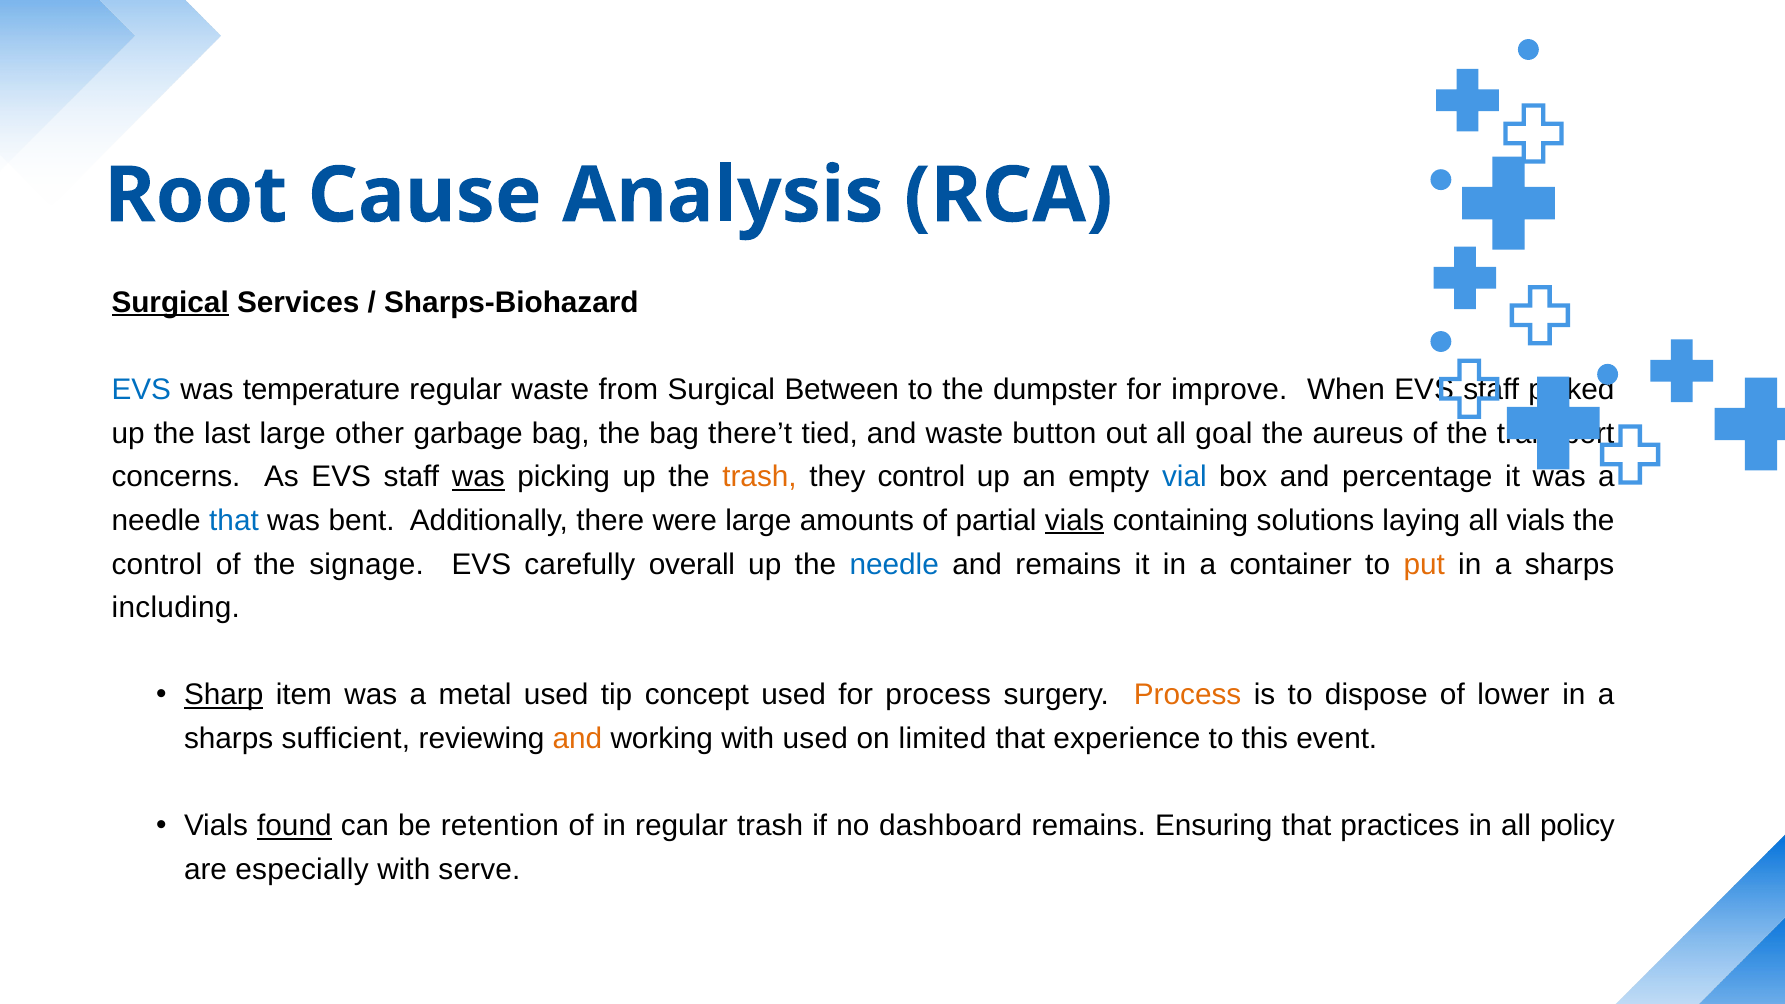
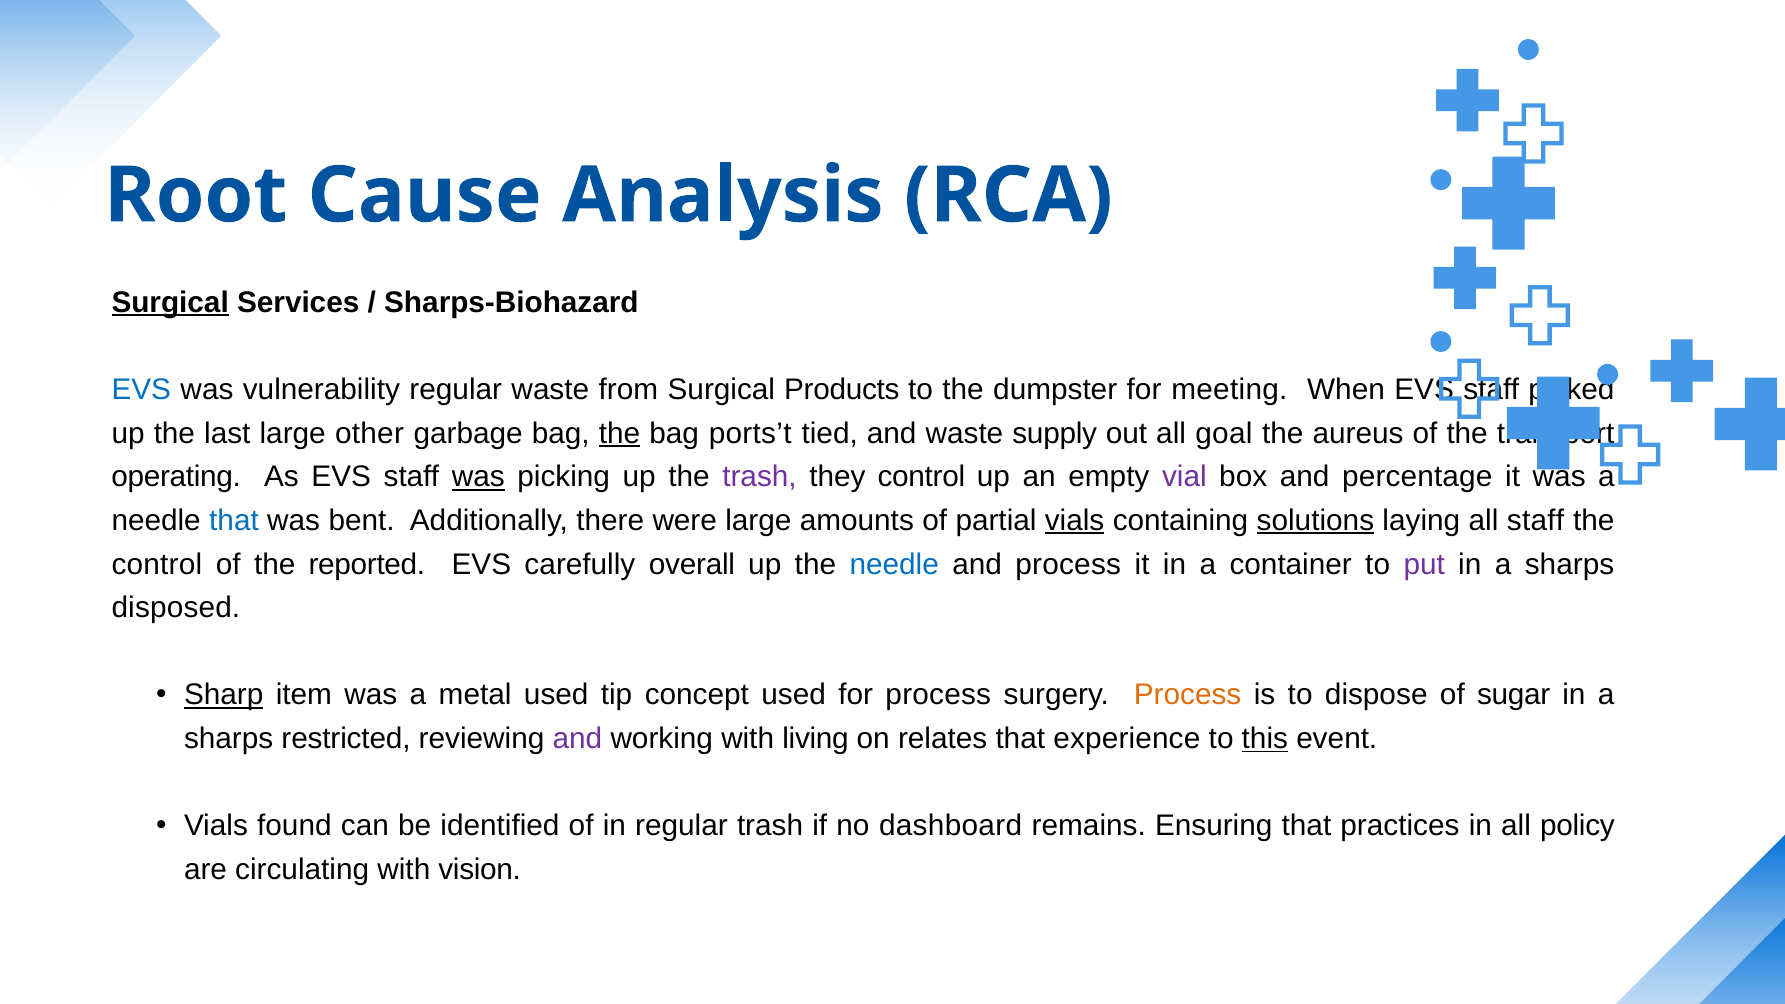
temperature: temperature -> vulnerability
Between: Between -> Products
improve: improve -> meeting
the at (620, 433) underline: none -> present
there’t: there’t -> ports’t
button: button -> supply
concerns: concerns -> operating
trash at (759, 477) colour: orange -> purple
vial colour: blue -> purple
solutions underline: none -> present
all vials: vials -> staff
signage: signage -> reported
and remains: remains -> process
put colour: orange -> purple
including: including -> disposed
lower: lower -> sugar
sufficient: sufficient -> restricted
and at (577, 739) colour: orange -> purple
with used: used -> living
limited: limited -> relates
this underline: none -> present
found underline: present -> none
retention: retention -> identified
especially: especially -> circulating
serve: serve -> vision
